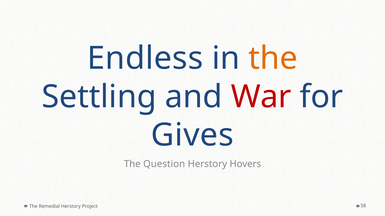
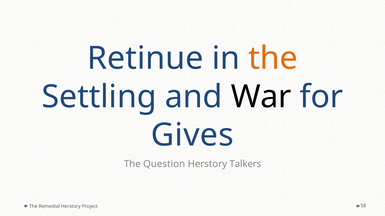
Endless: Endless -> Retinue
War colour: red -> black
Hovers: Hovers -> Talkers
